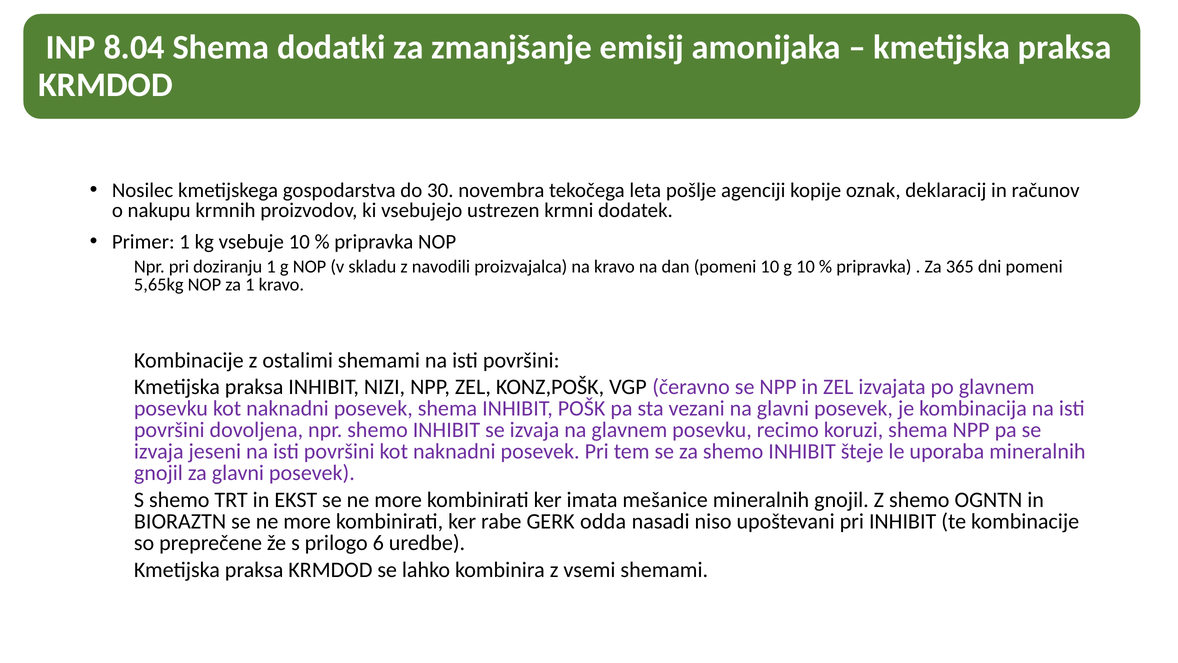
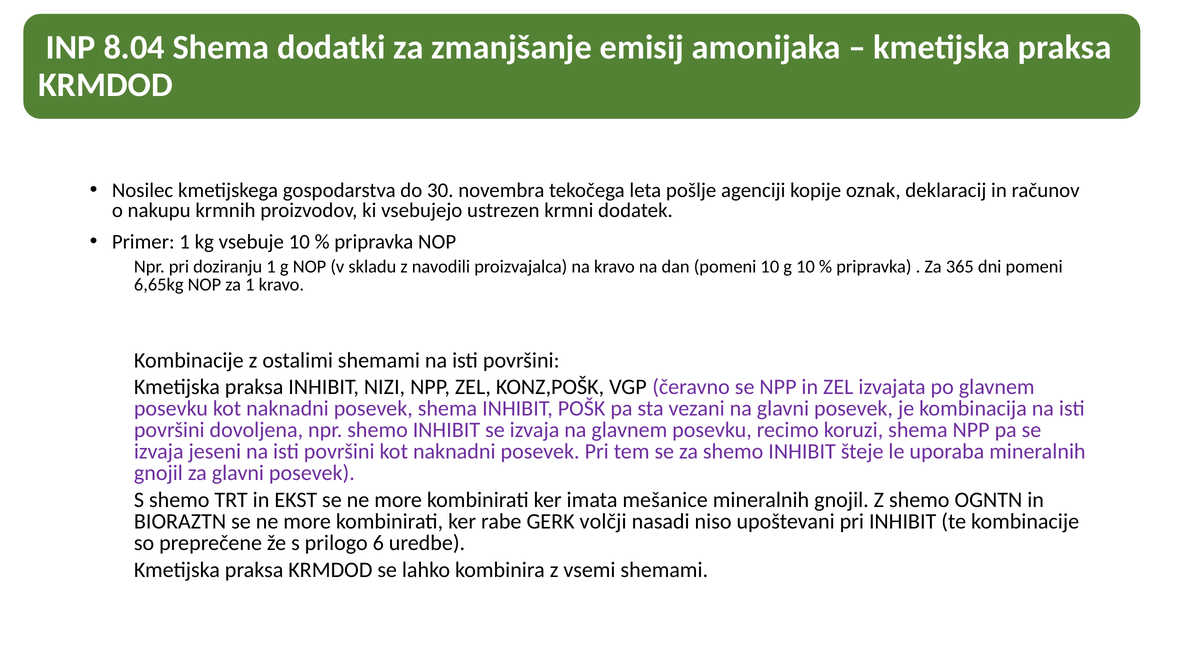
5,65kg: 5,65kg -> 6,65kg
odda: odda -> volčji
